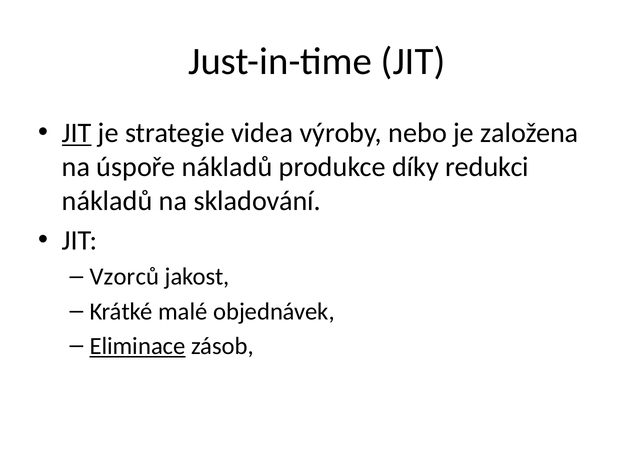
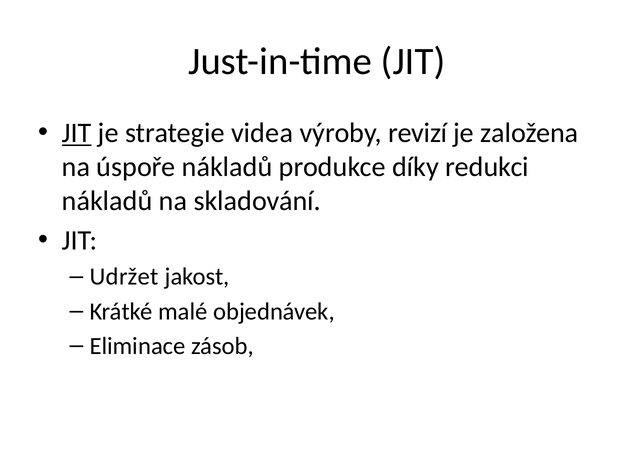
nebo: nebo -> revizí
Vzorců: Vzorců -> Udržet
Eliminace underline: present -> none
